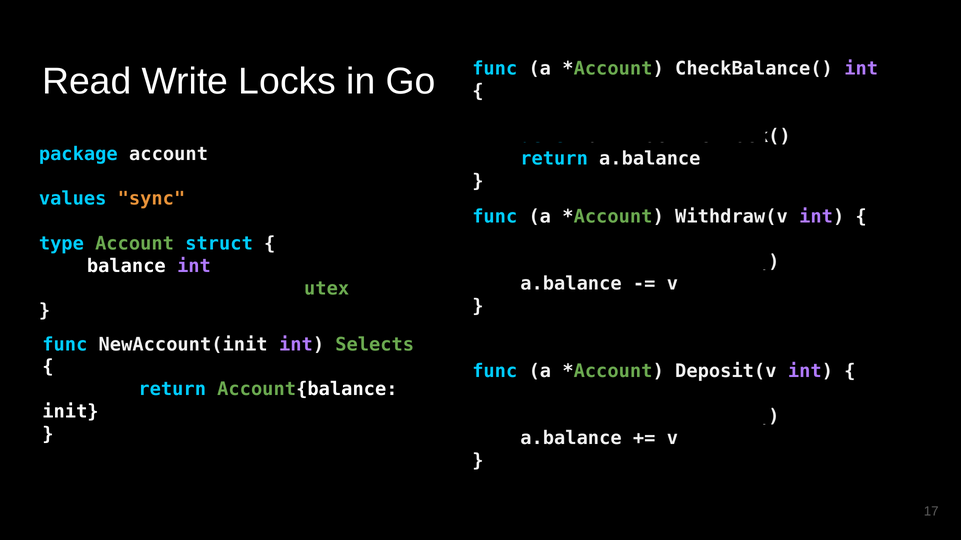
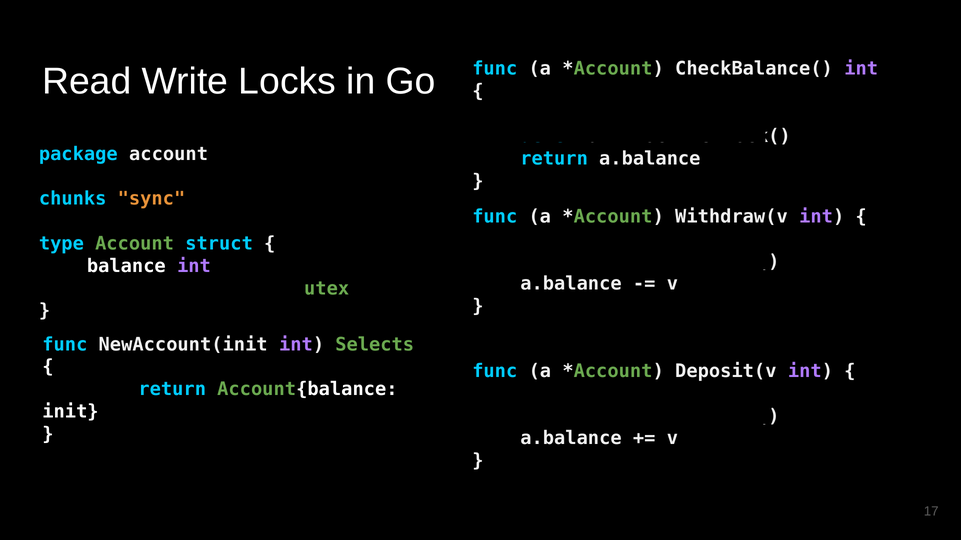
values: values -> chunks
